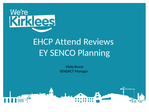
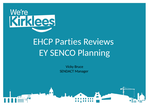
Attend: Attend -> Parties
